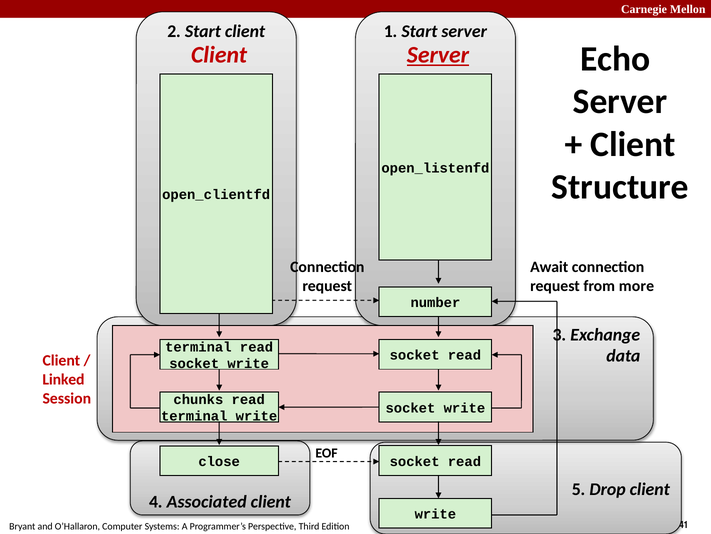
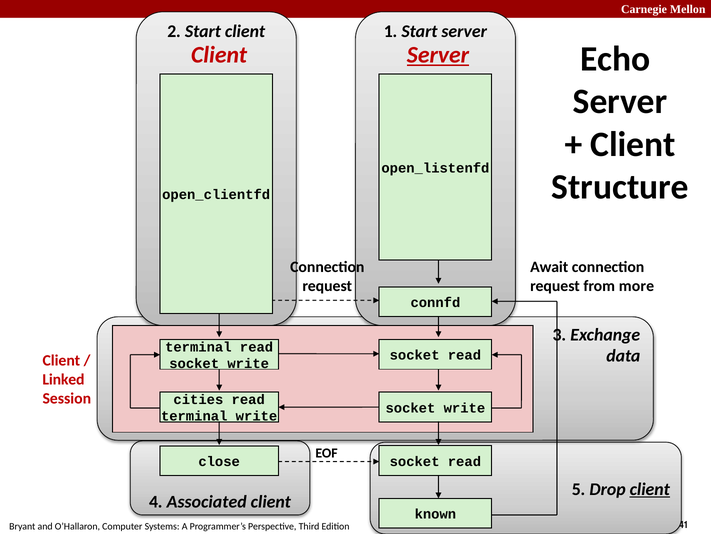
number: number -> connfd
chunks: chunks -> cities
client at (650, 489) underline: none -> present
write at (435, 513): write -> known
